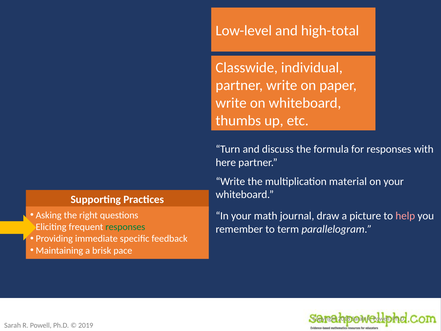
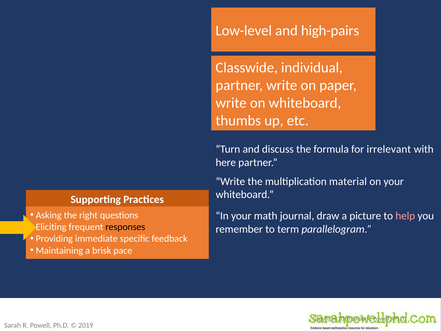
high-total: high-total -> high-pairs
for responses: responses -> irrelevant
responses at (125, 227) colour: green -> black
